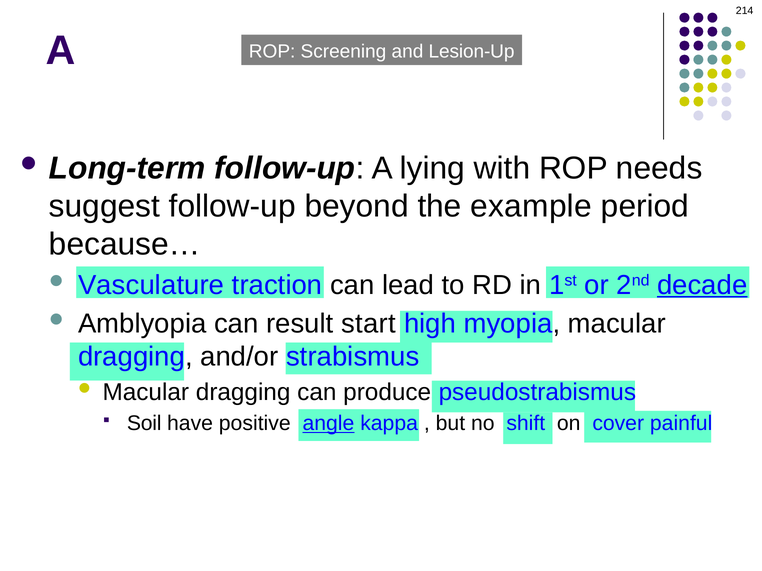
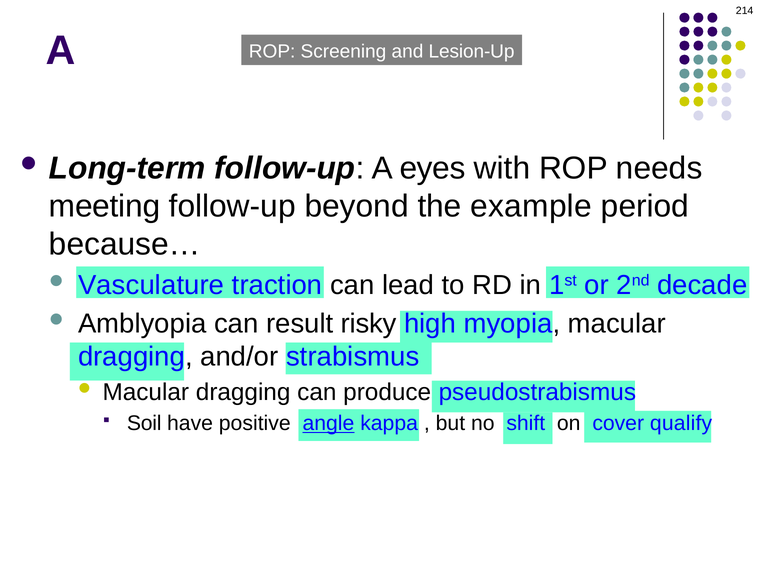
lying: lying -> eyes
suggest: suggest -> meeting
decade underline: present -> none
start: start -> risky
painful: painful -> qualify
